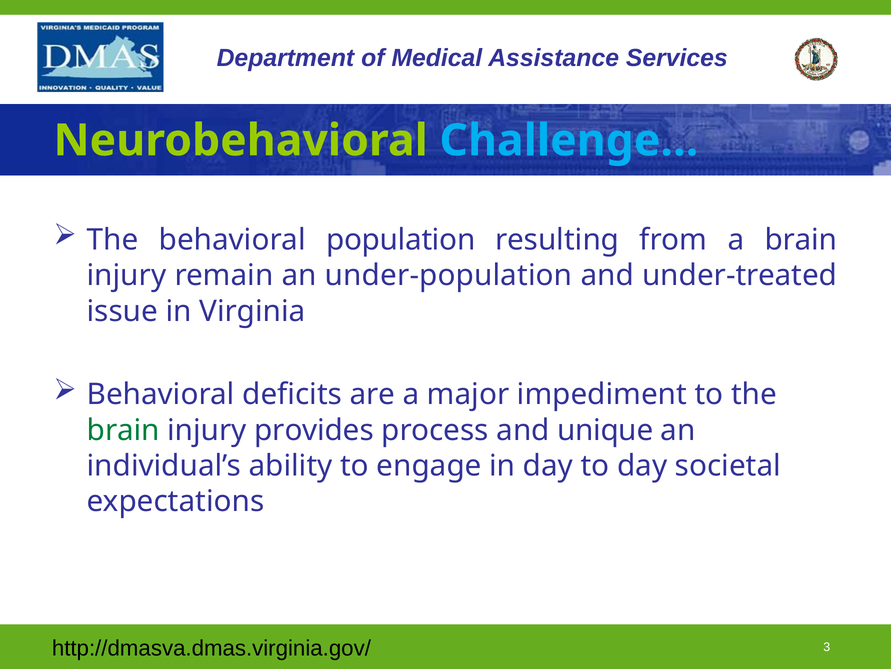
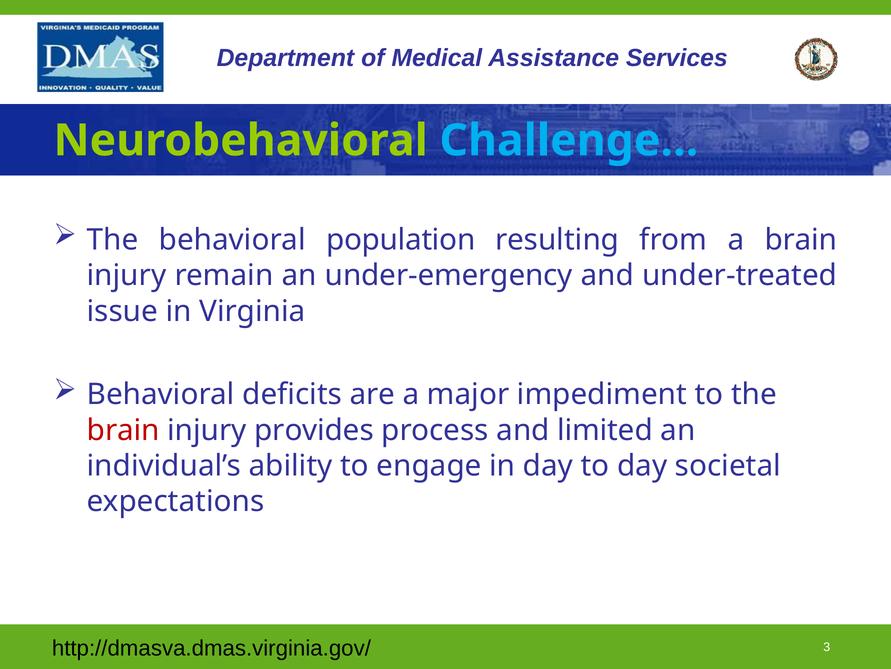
under-population: under-population -> under-emergency
brain at (123, 430) colour: green -> red
unique: unique -> limited
